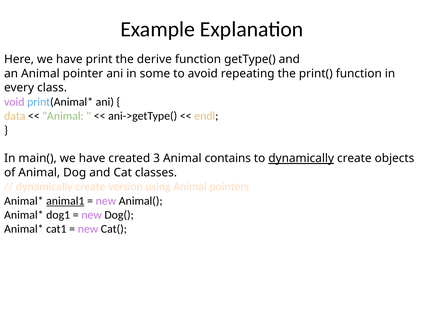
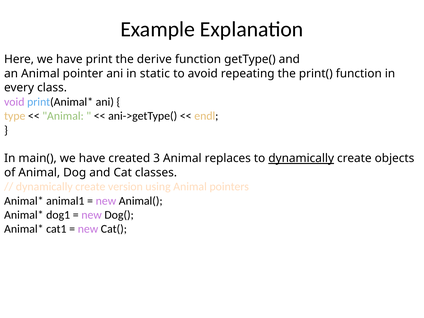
some: some -> static
data: data -> type
contains: contains -> replaces
animal1 underline: present -> none
